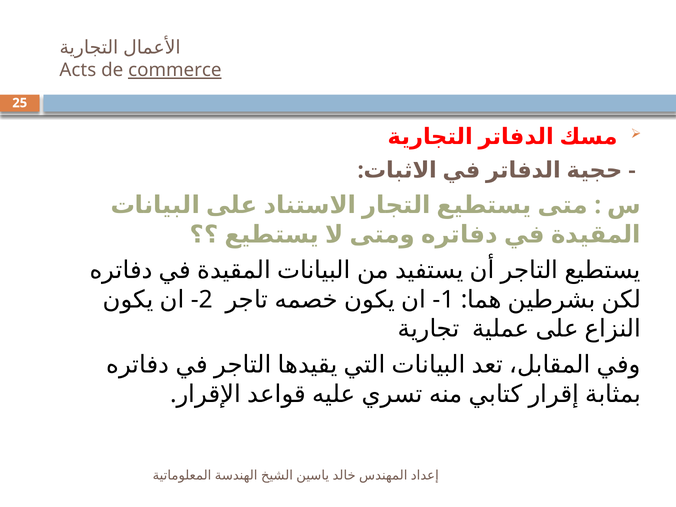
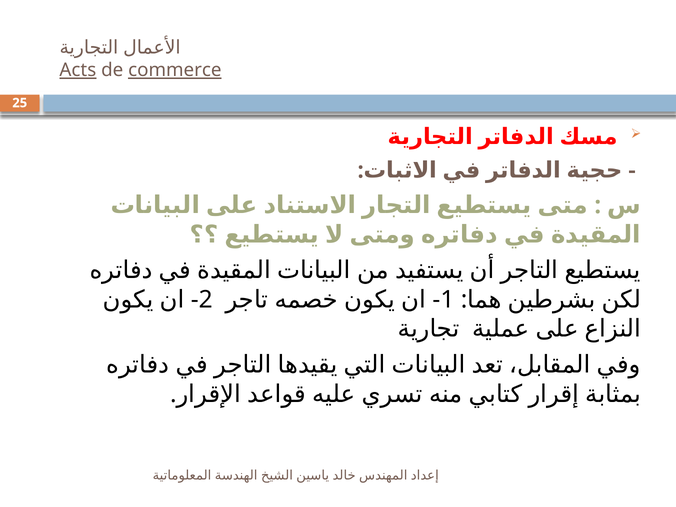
Acts underline: none -> present
